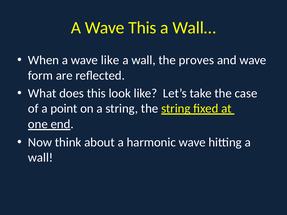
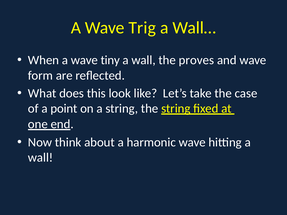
Wave This: This -> Trig
wave like: like -> tiny
